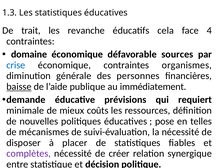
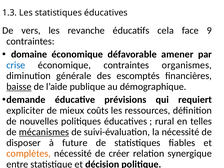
trait: trait -> vers
4: 4 -> 9
sources: sources -> amener
personnes: personnes -> escomptés
immédiatement: immédiatement -> démographique
minimale: minimale -> expliciter
pose: pose -> rural
mécanismes underline: none -> present
placer: placer -> future
complètes colour: purple -> orange
